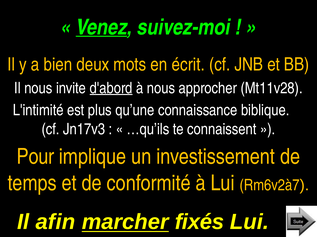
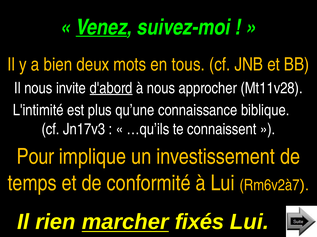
écrit: écrit -> tous
afin: afin -> rien
